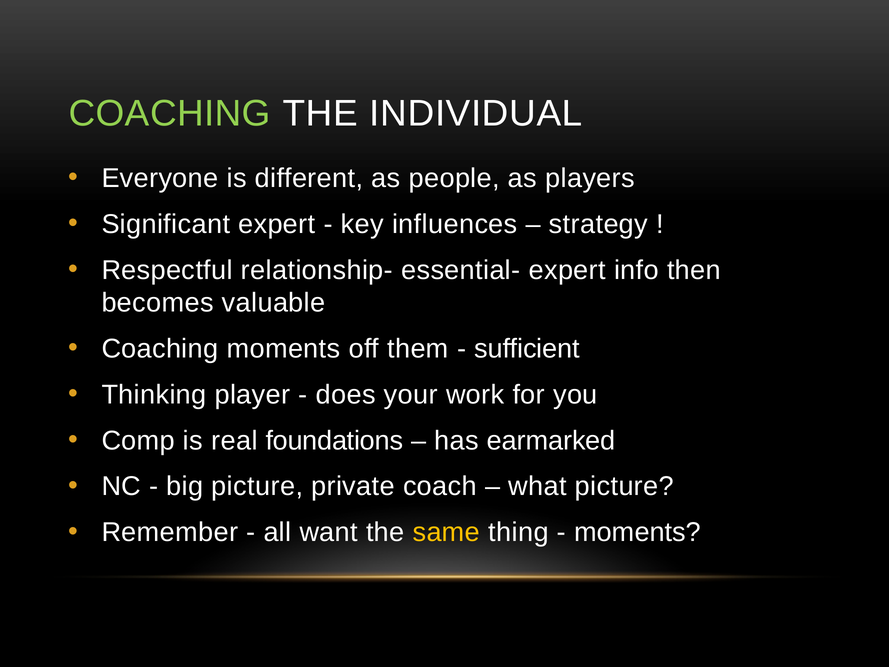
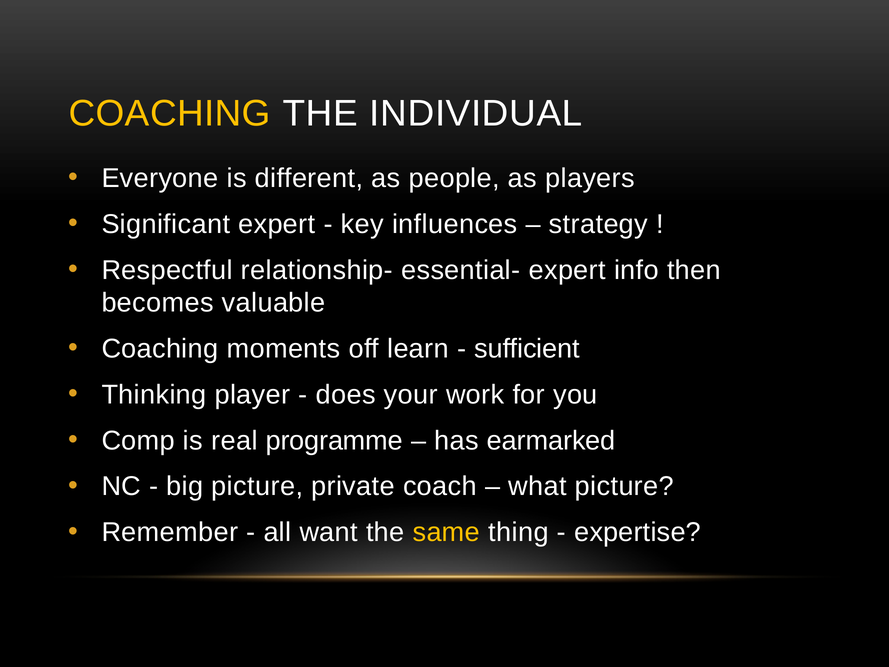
COACHING at (170, 114) colour: light green -> yellow
them: them -> learn
foundations: foundations -> programme
moments at (638, 532): moments -> expertise
